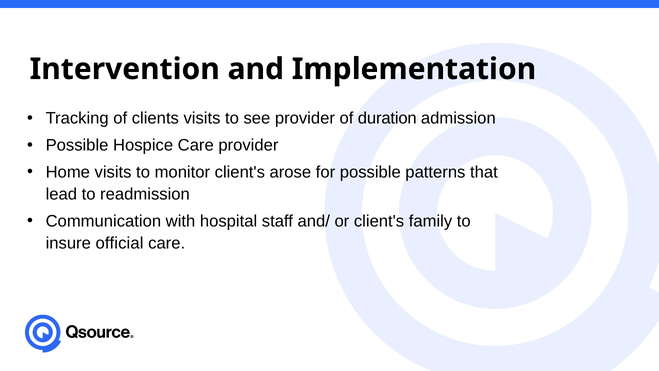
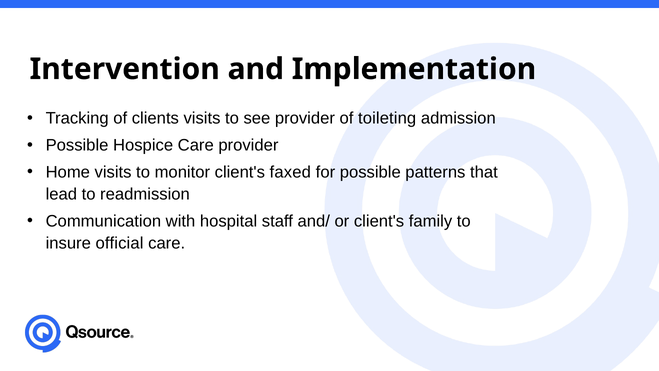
duration: duration -> toileting
arose: arose -> faxed
